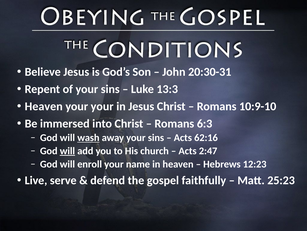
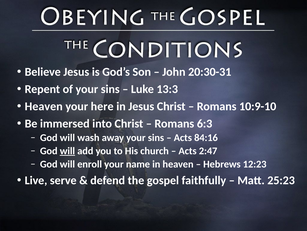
your your: your -> here
wash underline: present -> none
62:16: 62:16 -> 84:16
